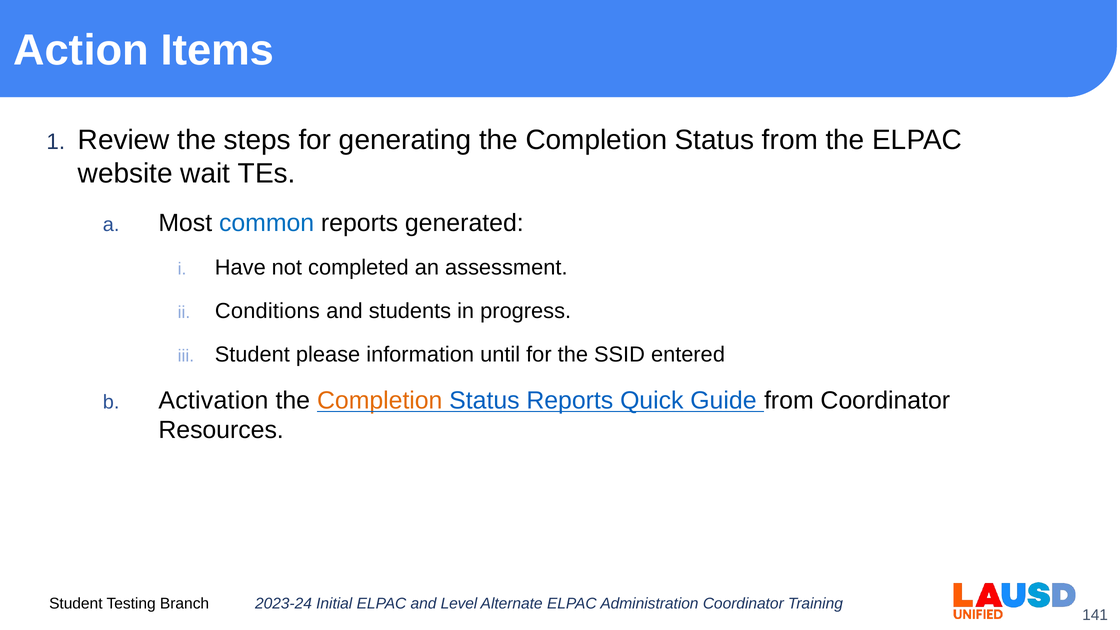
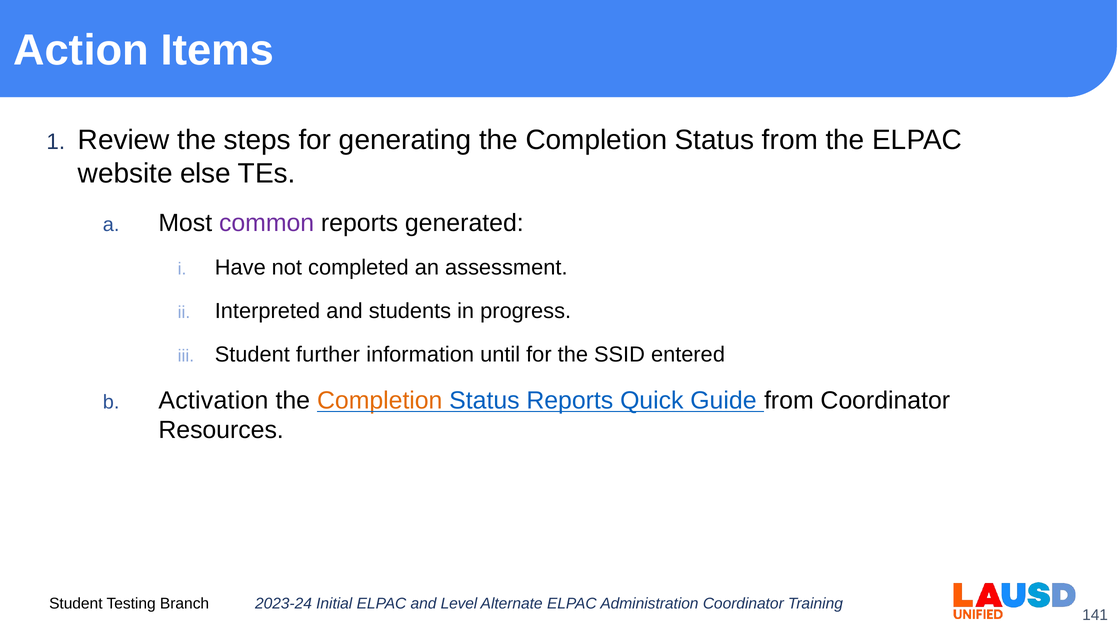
wait: wait -> else
common colour: blue -> purple
Conditions: Conditions -> Interpreted
please: please -> further
